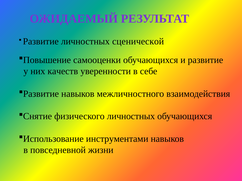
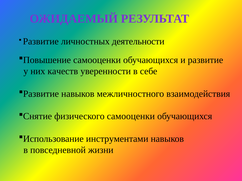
сценической: сценической -> деятельности
физического личностных: личностных -> самооценки
